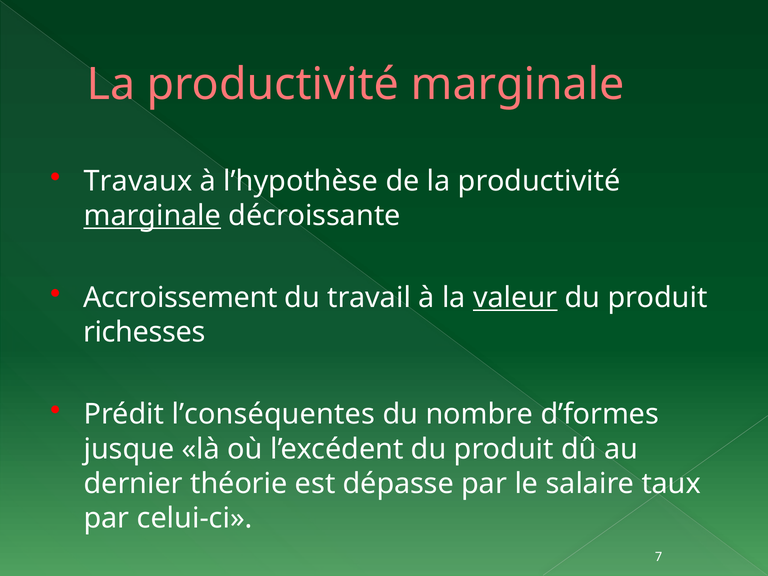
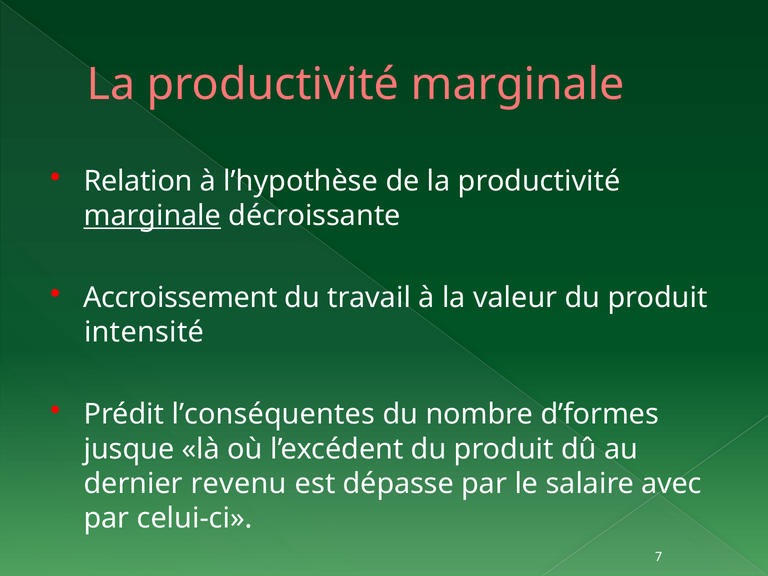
Travaux: Travaux -> Relation
valeur underline: present -> none
richesses: richesses -> intensité
théorie: théorie -> revenu
taux: taux -> avec
